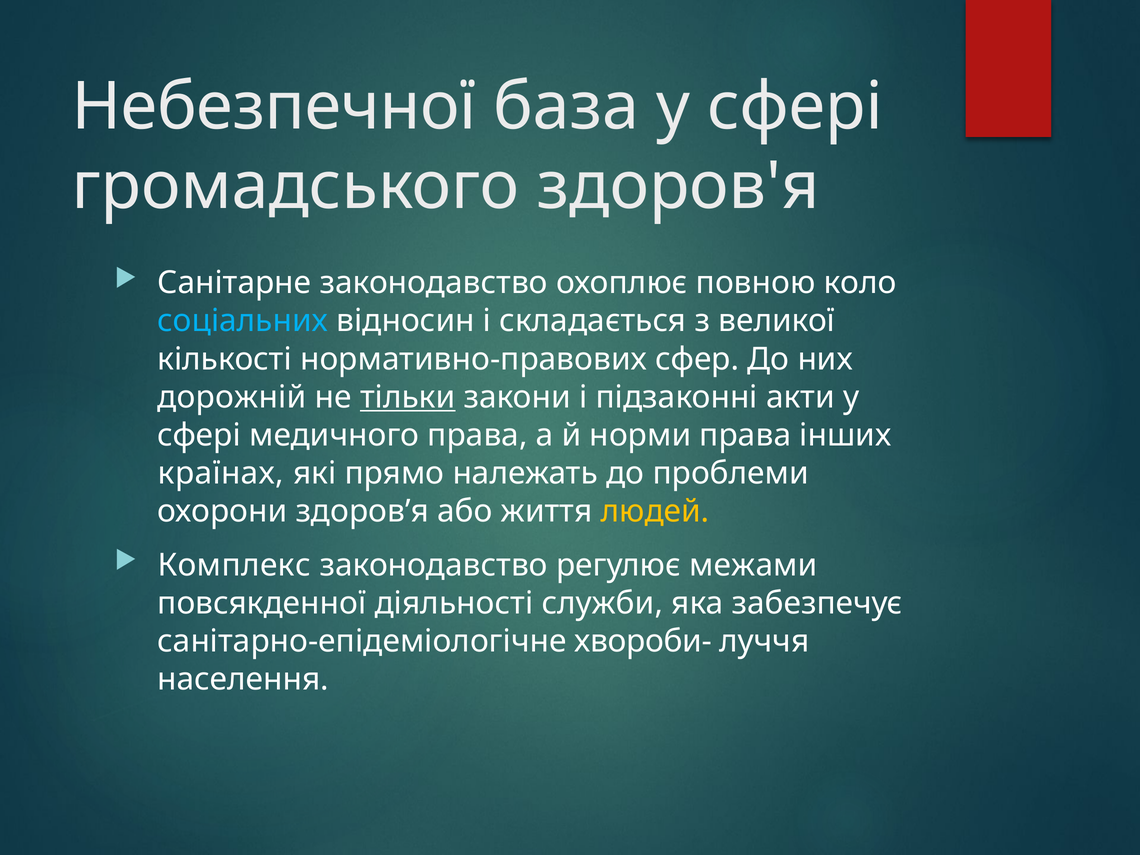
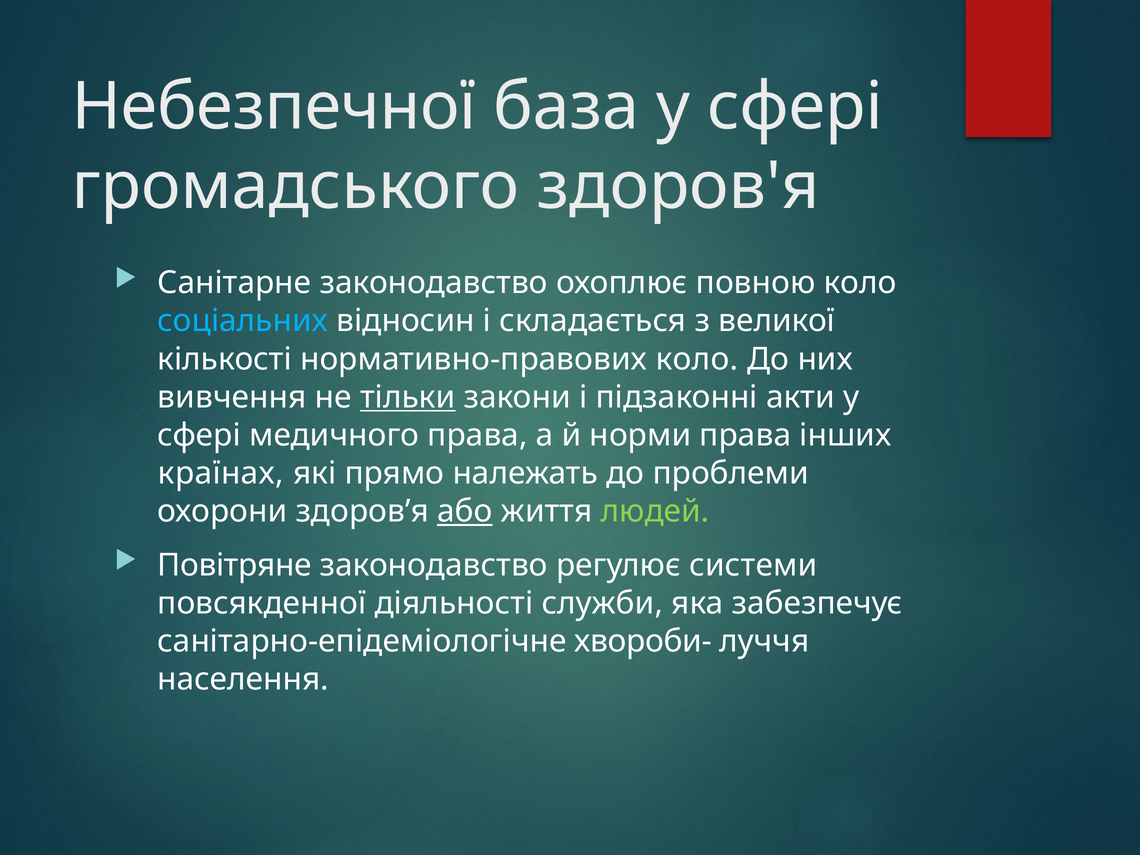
нормативно-правових сфер: сфер -> коло
дорожній: дорожній -> вивчення
або underline: none -> present
людей colour: yellow -> light green
Комплекс: Комплекс -> Повітряне
межами: межами -> системи
